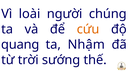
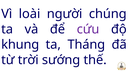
cứu colour: orange -> purple
quang: quang -> khung
Nhậm: Nhậm -> Tháng
